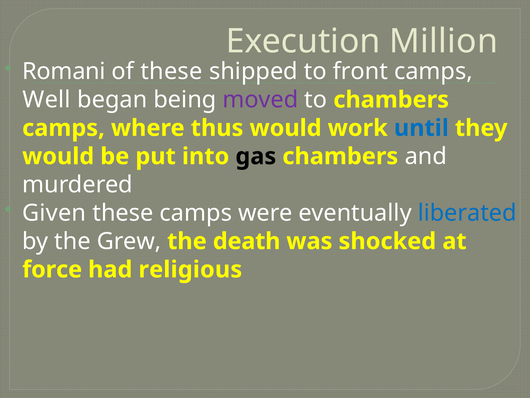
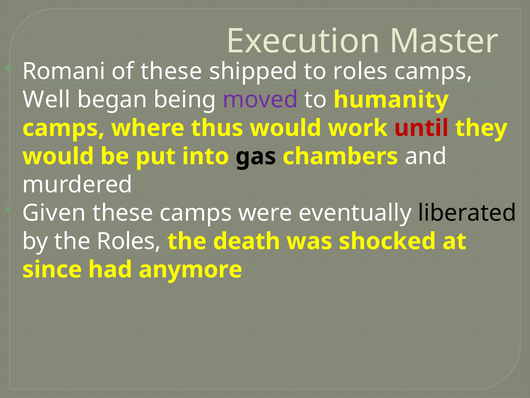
Million: Million -> Master
to front: front -> roles
to chambers: chambers -> humanity
until colour: blue -> red
liberated colour: blue -> black
the Grew: Grew -> Roles
force: force -> since
religious: religious -> anymore
